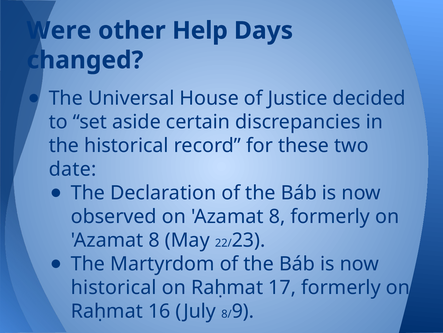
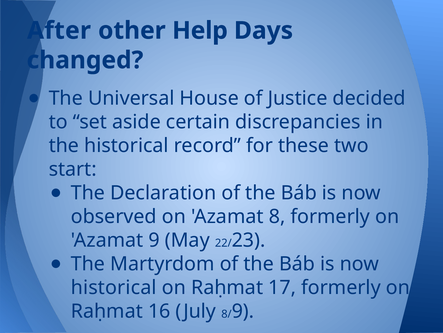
Were: Were -> After
date: date -> start
8 at (154, 240): 8 -> 9
